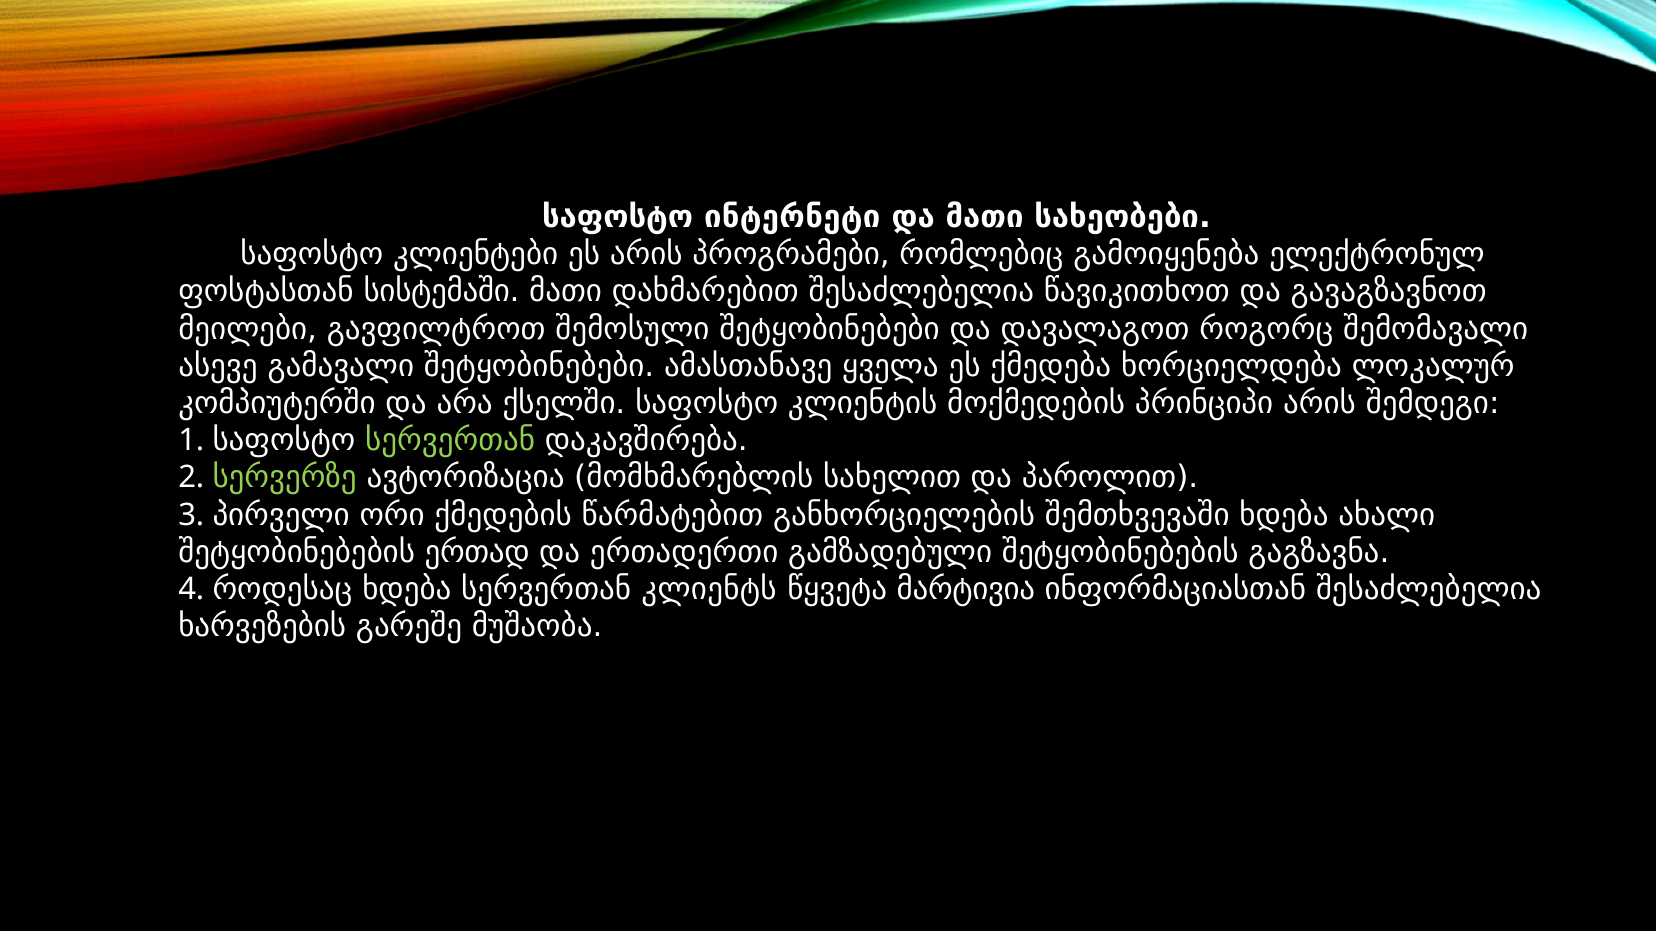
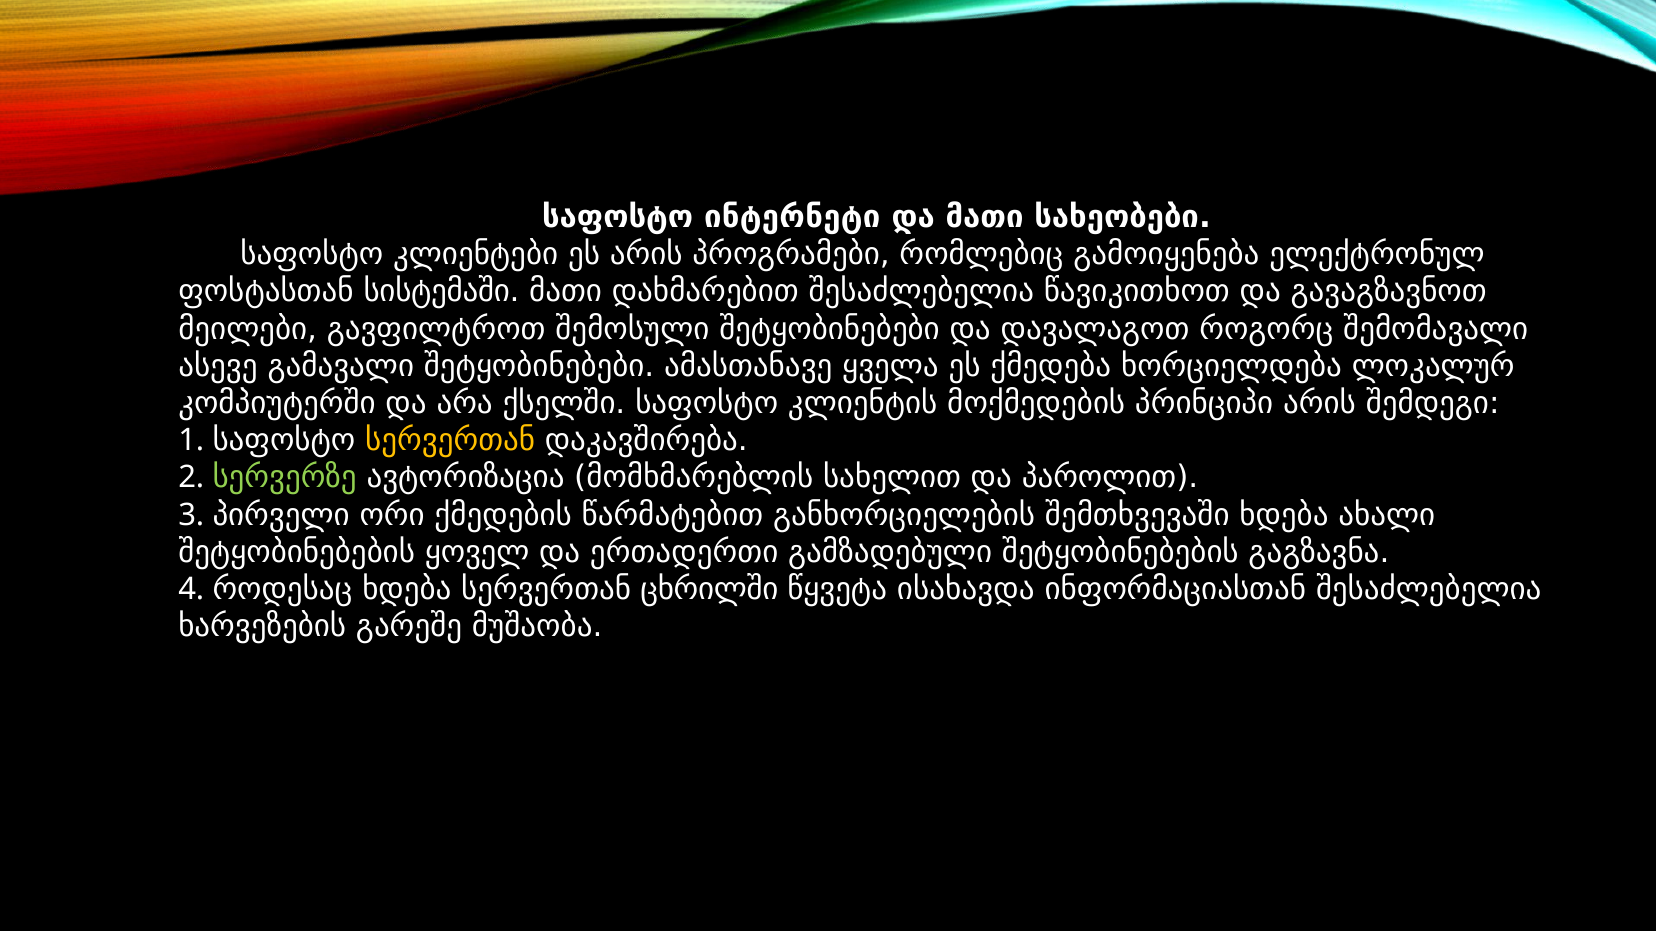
სერვერთან at (450, 441) colour: light green -> yellow
ერთად: ერთად -> ყოველ
კლიენტს: კლიენტს -> ცხრილში
მარტივია: მარტივია -> ისახავდა
